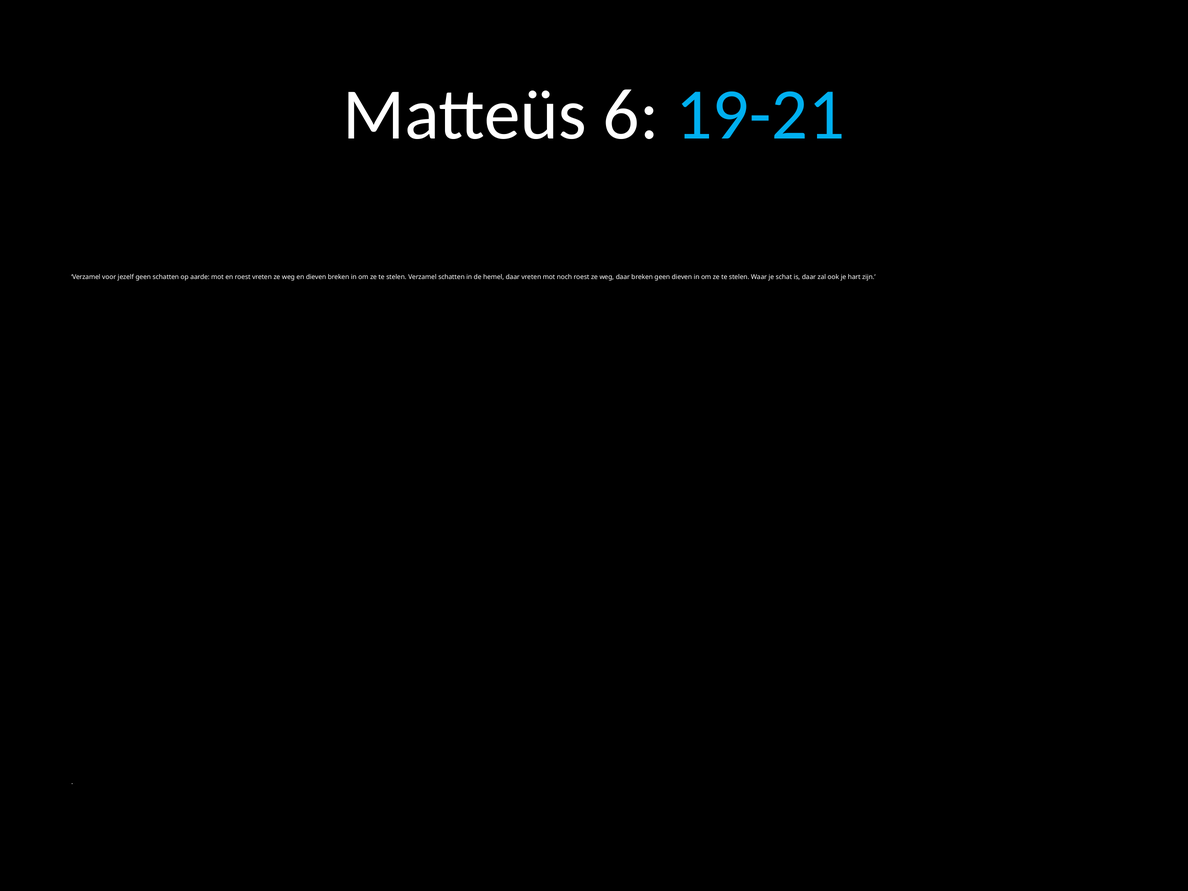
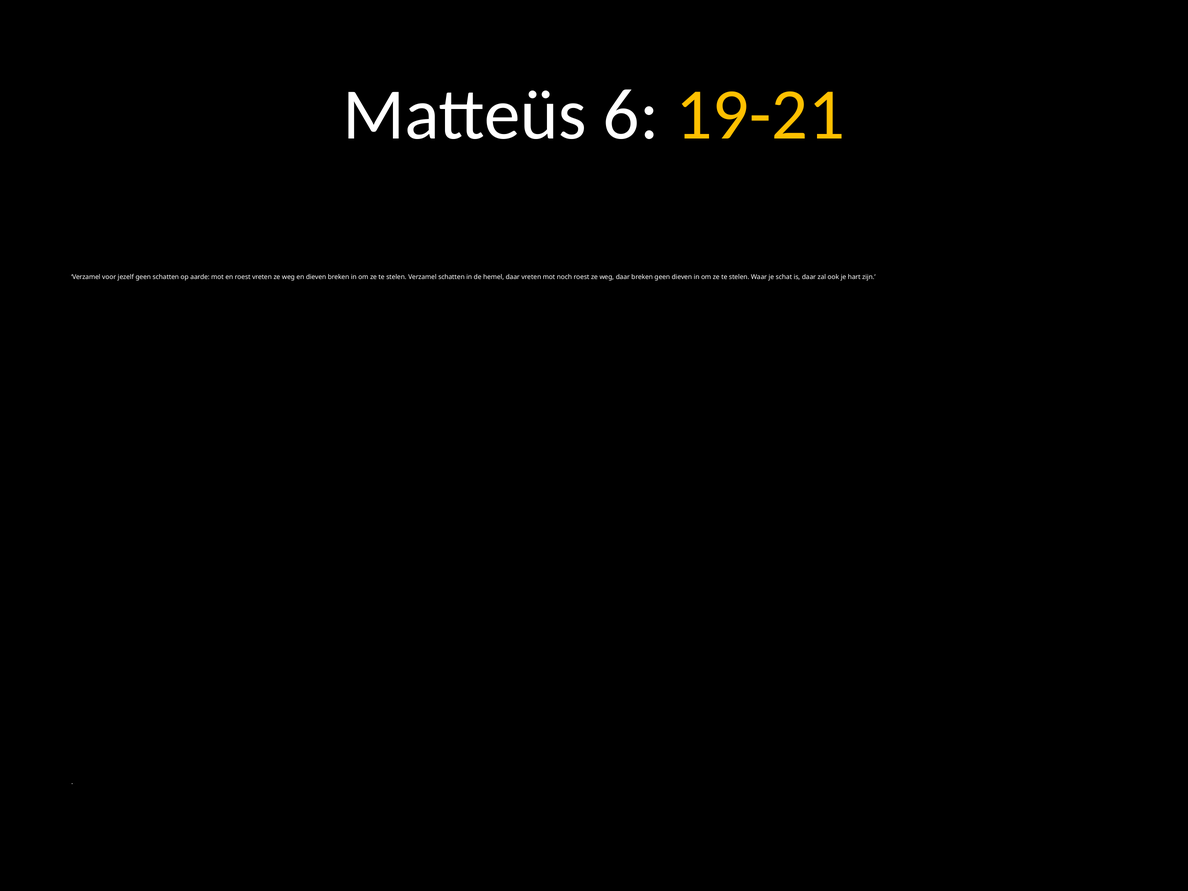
19-21 colour: light blue -> yellow
